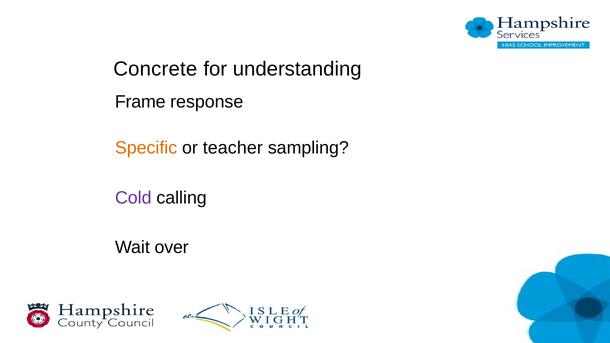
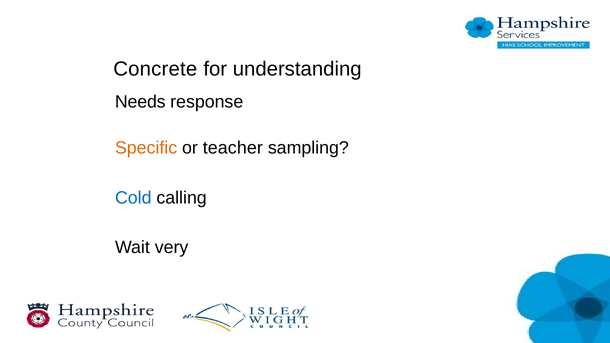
Frame: Frame -> Needs
Cold colour: purple -> blue
over: over -> very
